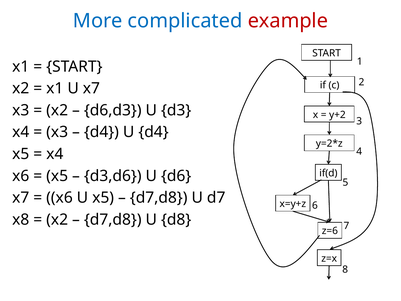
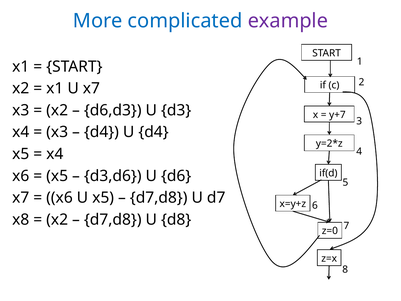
example colour: red -> purple
y+2: y+2 -> y+7
z=6: z=6 -> z=0
